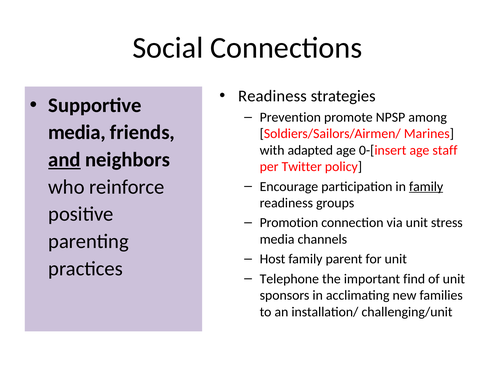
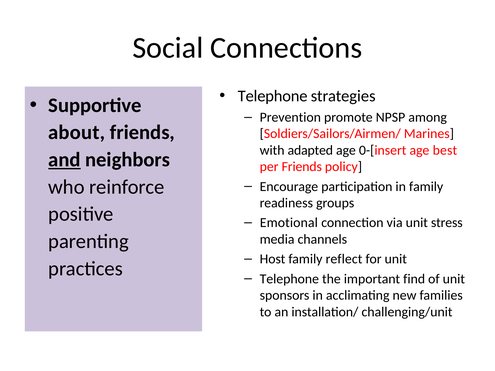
Readiness at (272, 96): Readiness -> Telephone
media at (77, 133): media -> about
staff: staff -> best
per Twitter: Twitter -> Friends
family at (426, 187) underline: present -> none
Promotion: Promotion -> Emotional
parent: parent -> reflect
